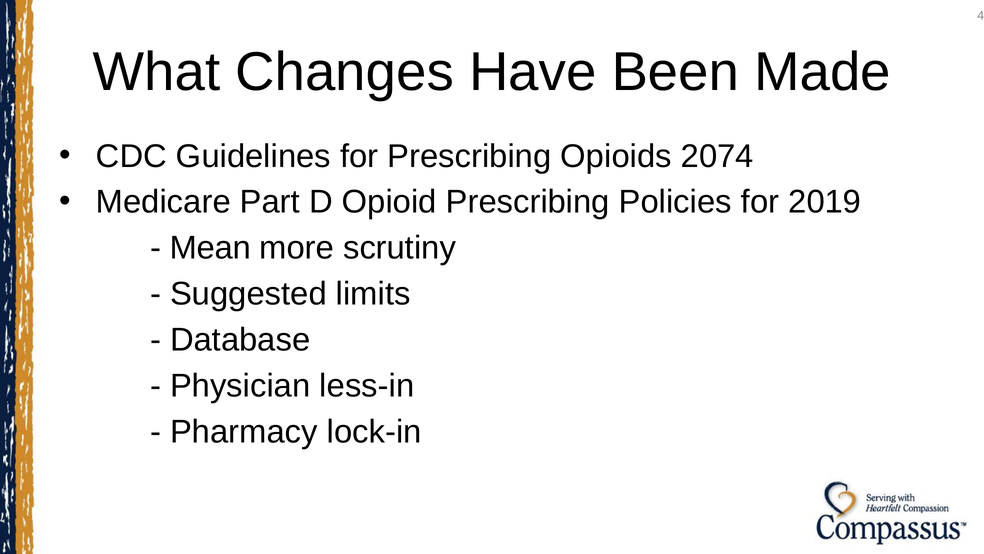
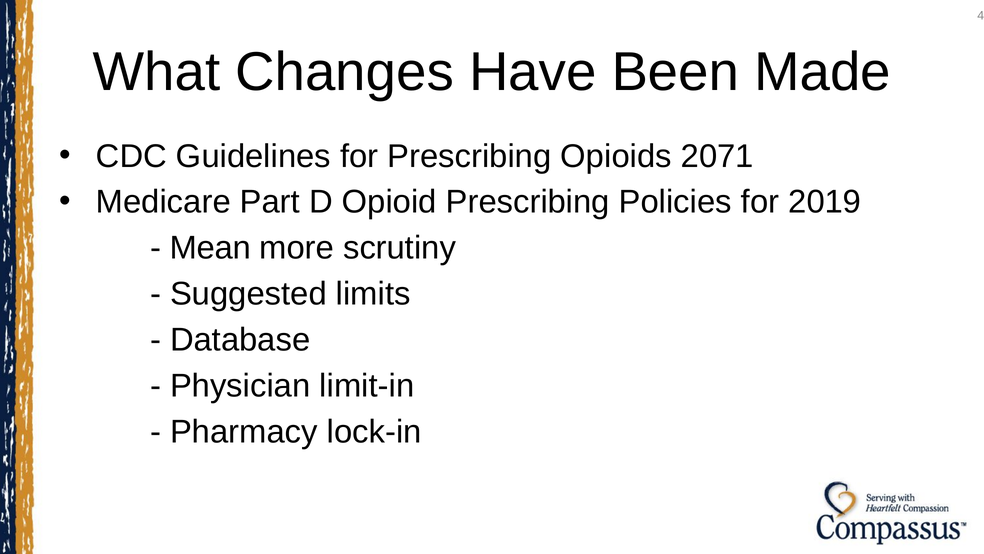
2074: 2074 -> 2071
less-in: less-in -> limit-in
